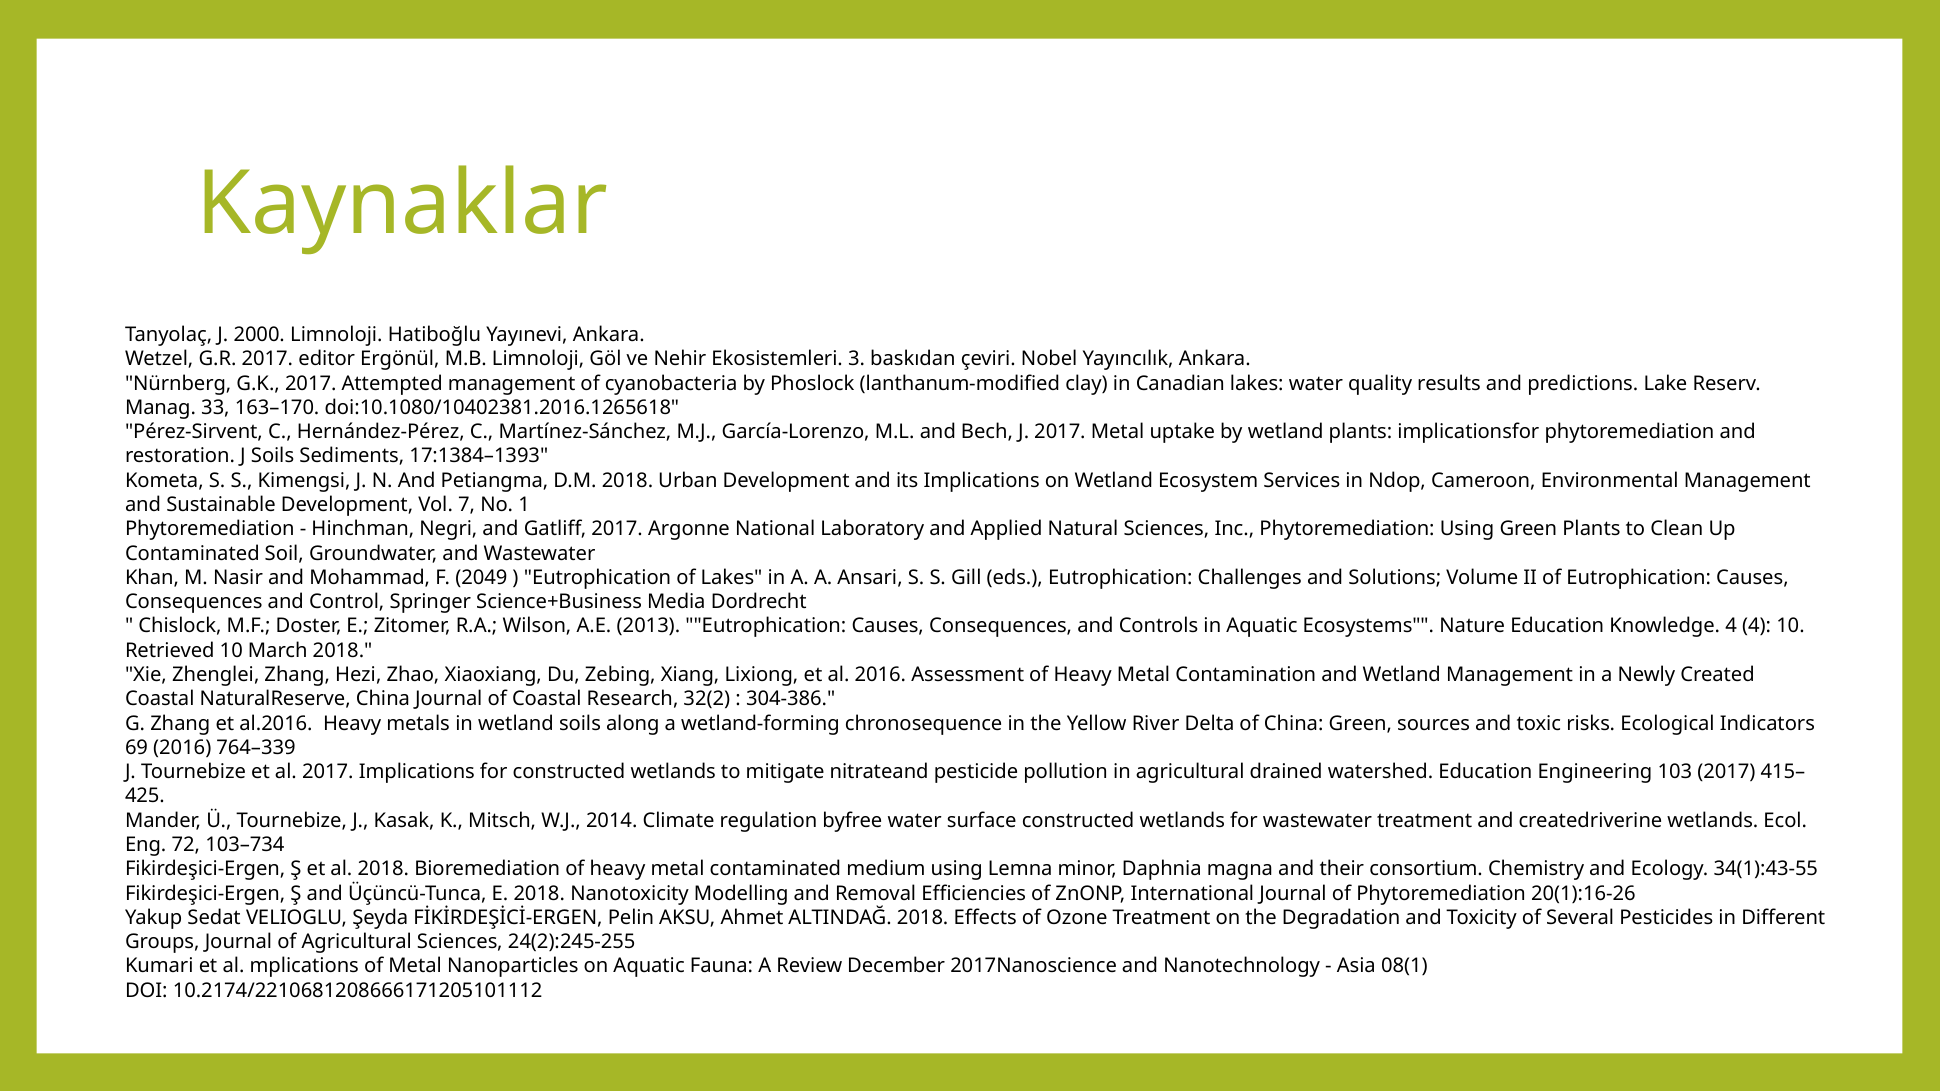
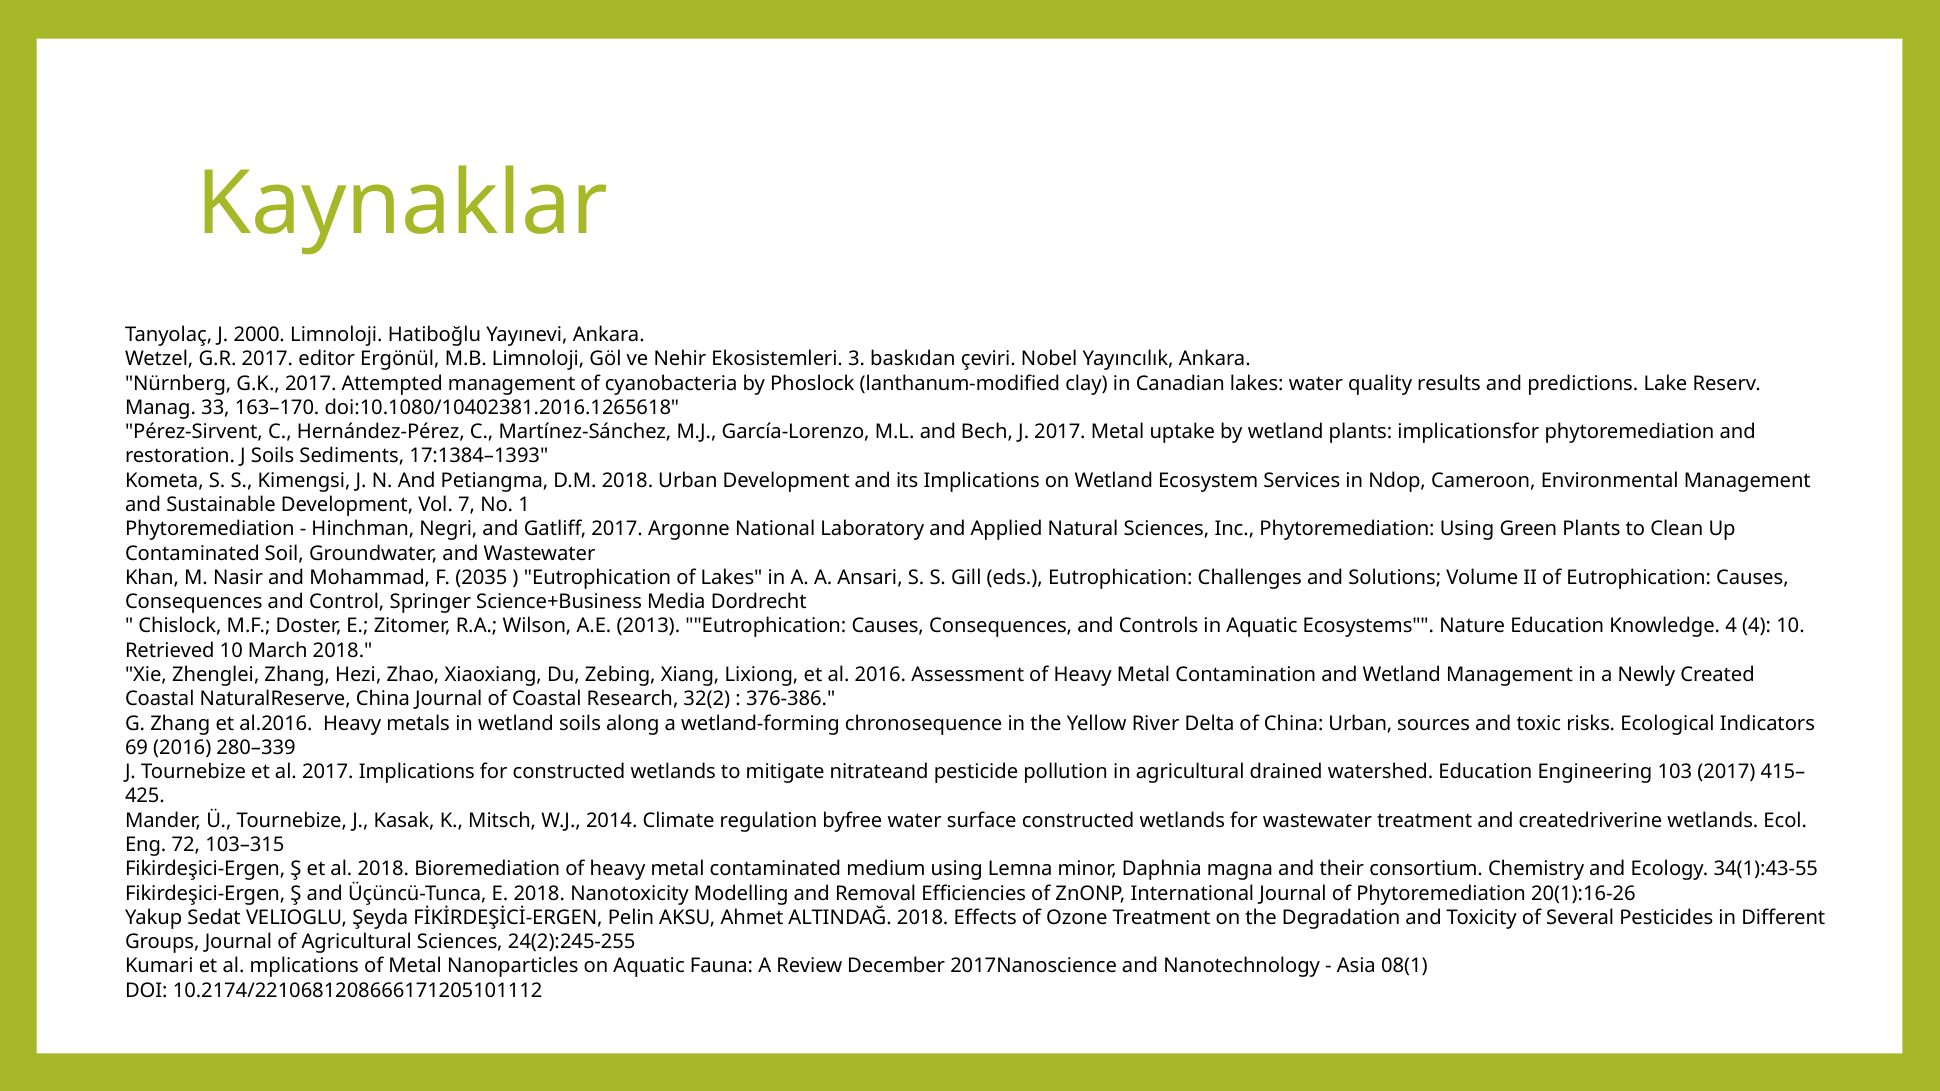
2049: 2049 -> 2035
304-386: 304-386 -> 376-386
China Green: Green -> Urban
764–339: 764–339 -> 280–339
103–734: 103–734 -> 103–315
